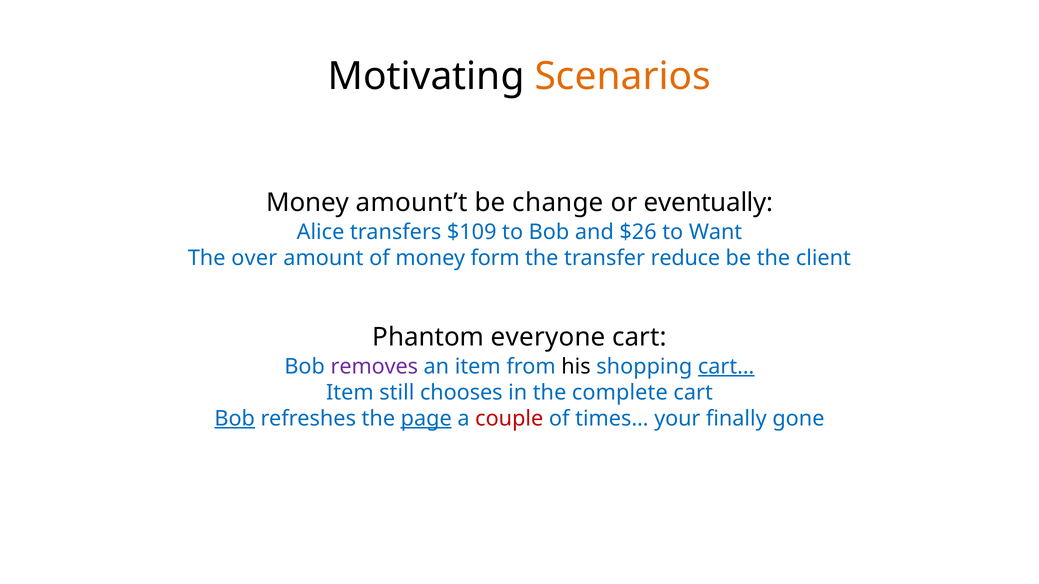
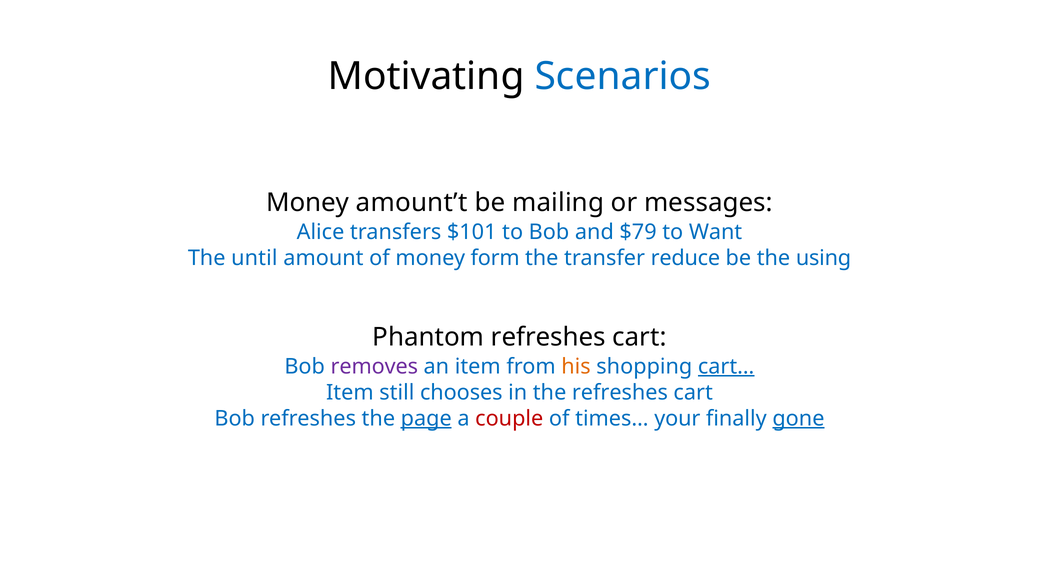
Scenarios colour: orange -> blue
change: change -> mailing
eventually: eventually -> messages
$109: $109 -> $101
$26: $26 -> $79
over: over -> until
client: client -> using
Phantom everyone: everyone -> refreshes
his colour: black -> orange
the complete: complete -> refreshes
Bob at (235, 419) underline: present -> none
gone underline: none -> present
